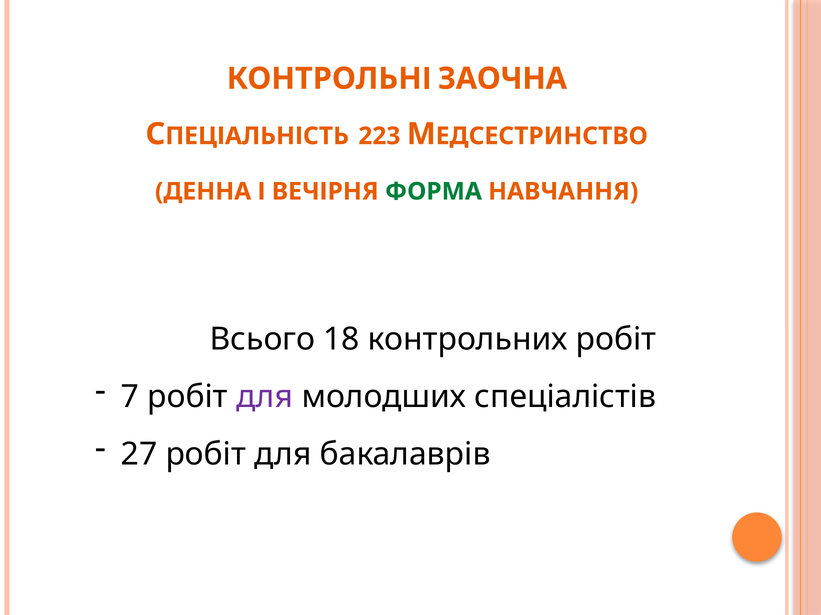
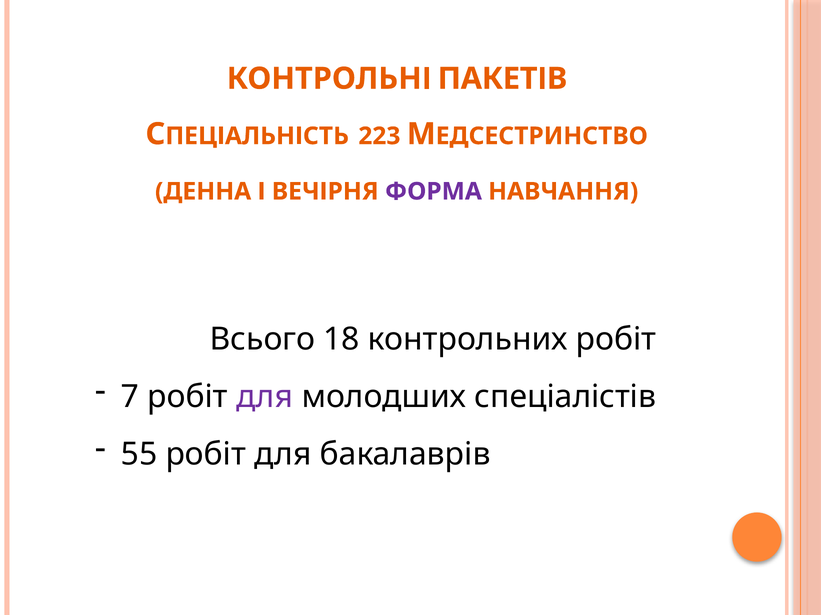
ЗАОЧНА: ЗАОЧНА -> ПАКЕТІВ
ФОРМА colour: green -> purple
27: 27 -> 55
